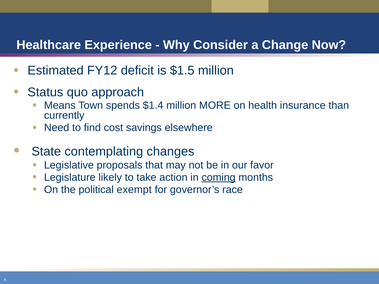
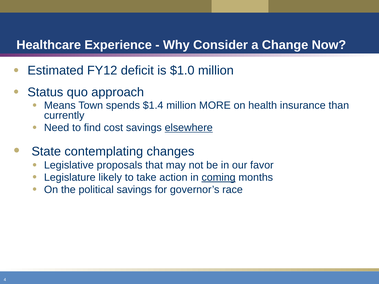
$1.5: $1.5 -> $1.0
elsewhere underline: none -> present
political exempt: exempt -> savings
